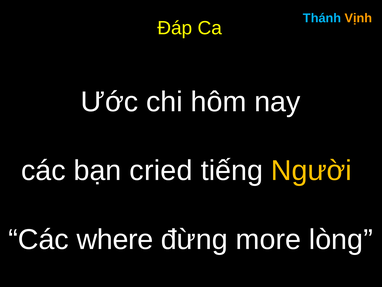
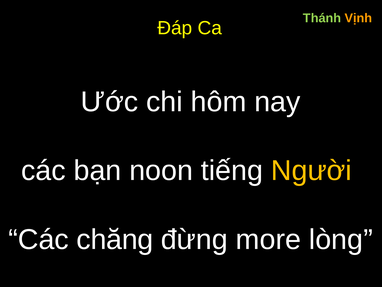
Thánh colour: light blue -> light green
cried: cried -> noon
where: where -> chăng
